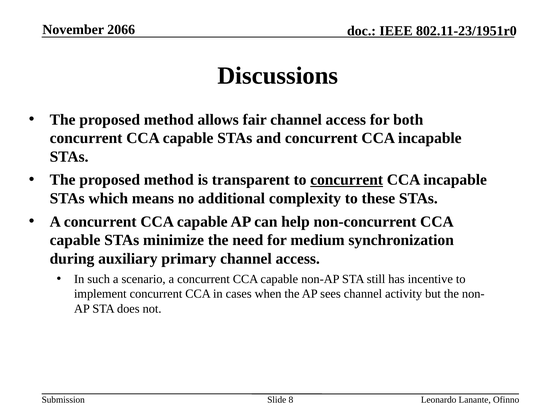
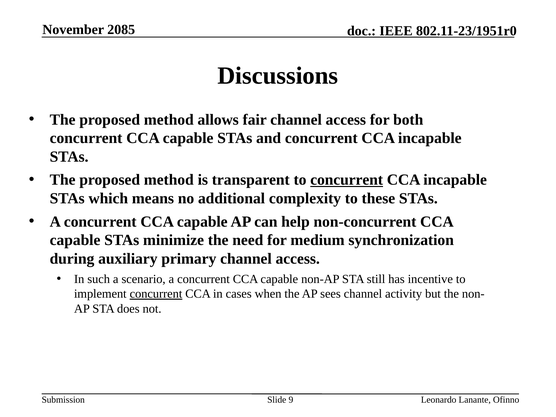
2066: 2066 -> 2085
concurrent at (156, 294) underline: none -> present
8: 8 -> 9
